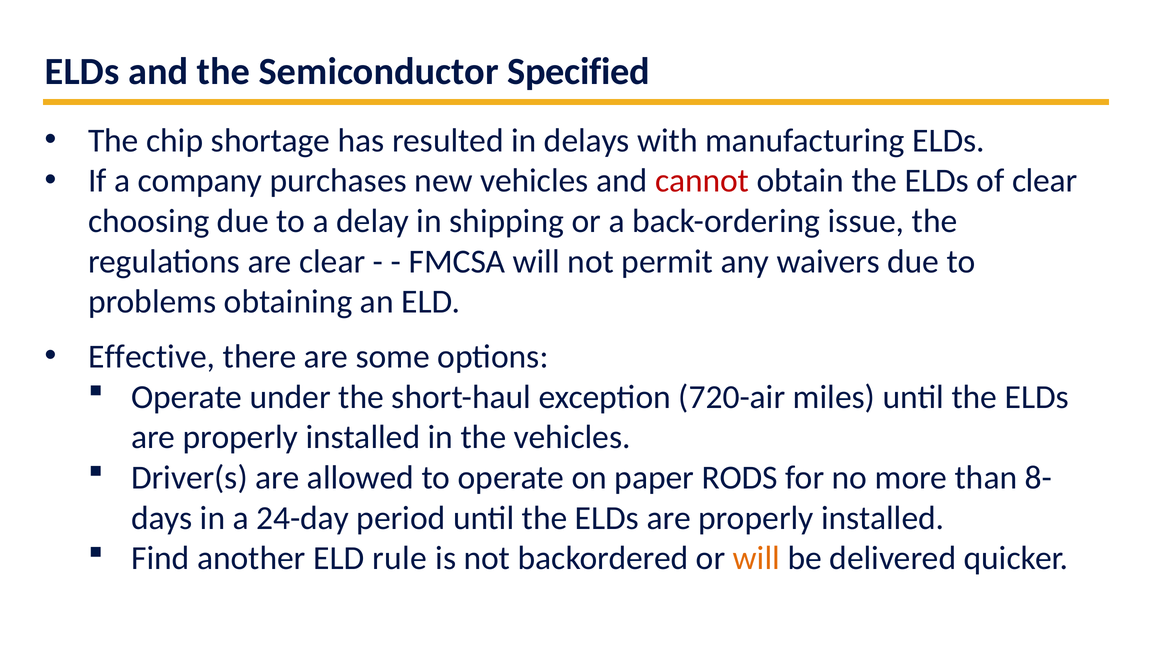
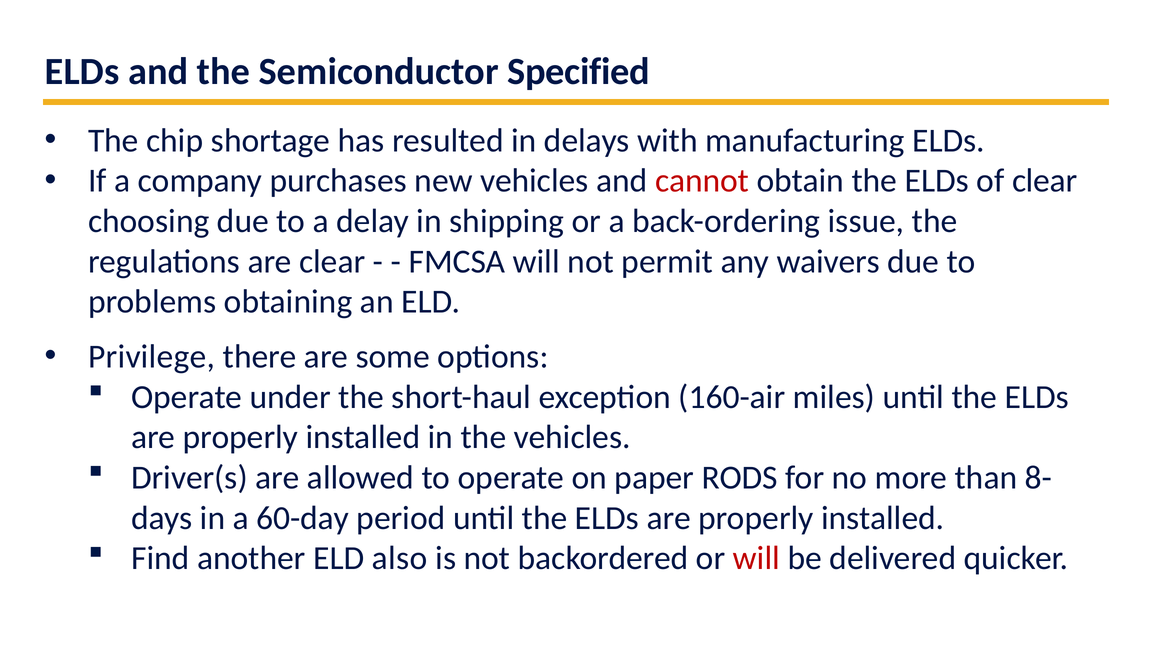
Effective: Effective -> Privilege
720-air: 720-air -> 160-air
24-day: 24-day -> 60-day
rule: rule -> also
will at (756, 558) colour: orange -> red
